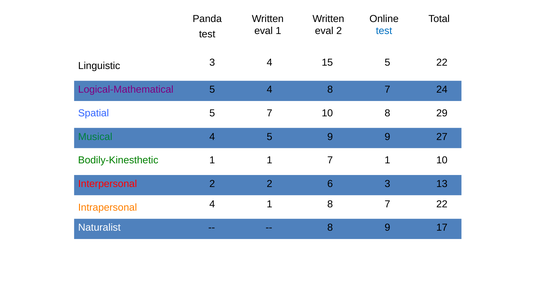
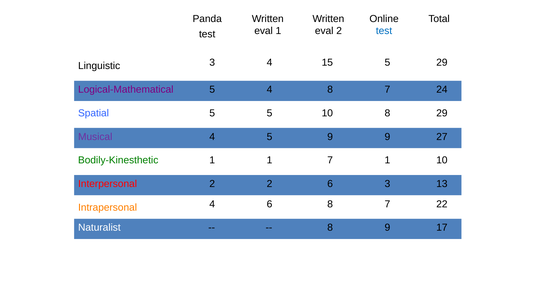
4 22: 22 -> 29
7 at (270, 113): 7 -> 5
Musical colour: green -> purple
4 1: 1 -> 6
